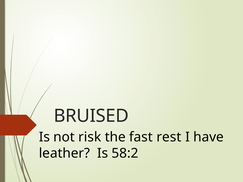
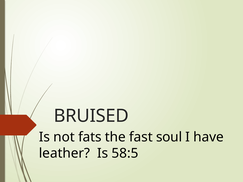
risk: risk -> fats
rest: rest -> soul
58:2: 58:2 -> 58:5
